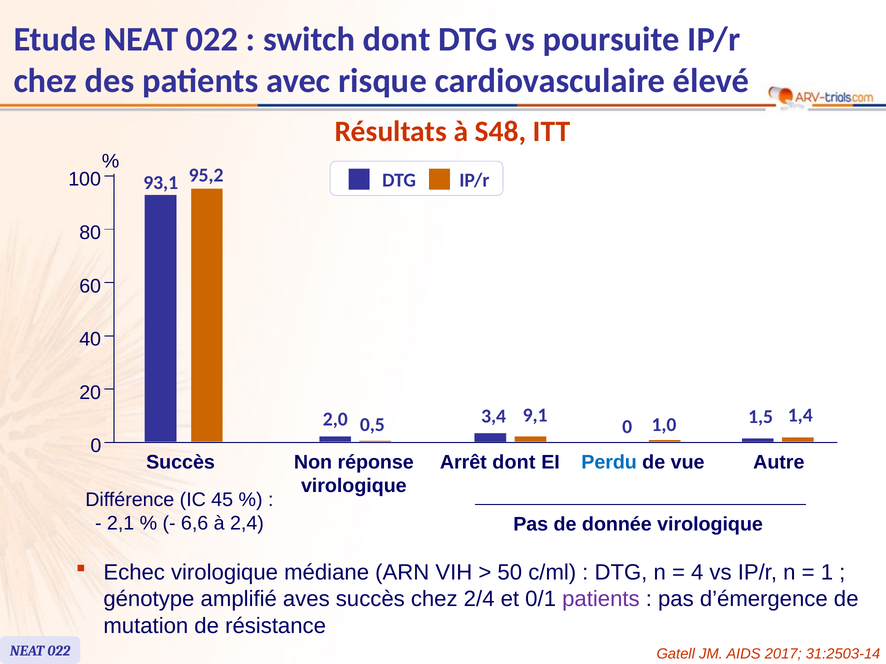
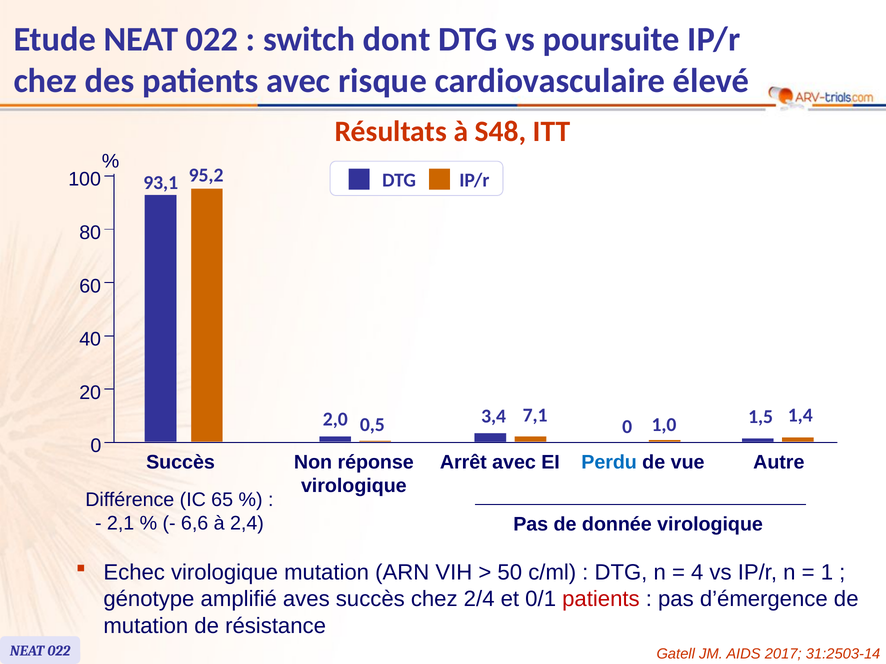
9,1: 9,1 -> 7,1
Arrêt dont: dont -> avec
45: 45 -> 65
virologique médiane: médiane -> mutation
patients at (601, 600) colour: purple -> red
